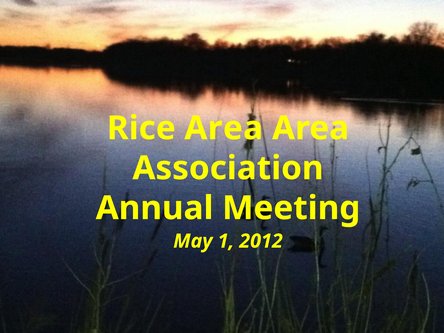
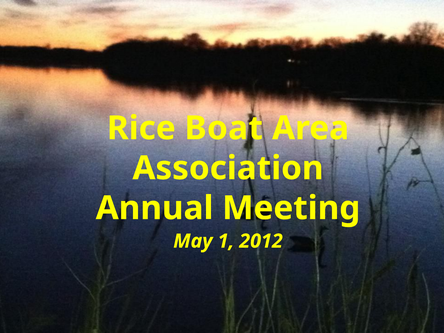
Rice Area: Area -> Boat
